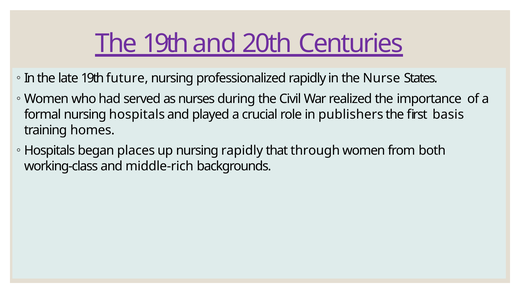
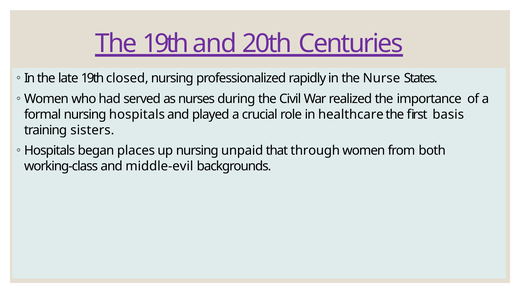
future: future -> closed
publishers: publishers -> healthcare
homes: homes -> sisters
nursing rapidly: rapidly -> unpaid
middle-rich: middle-rich -> middle-evil
